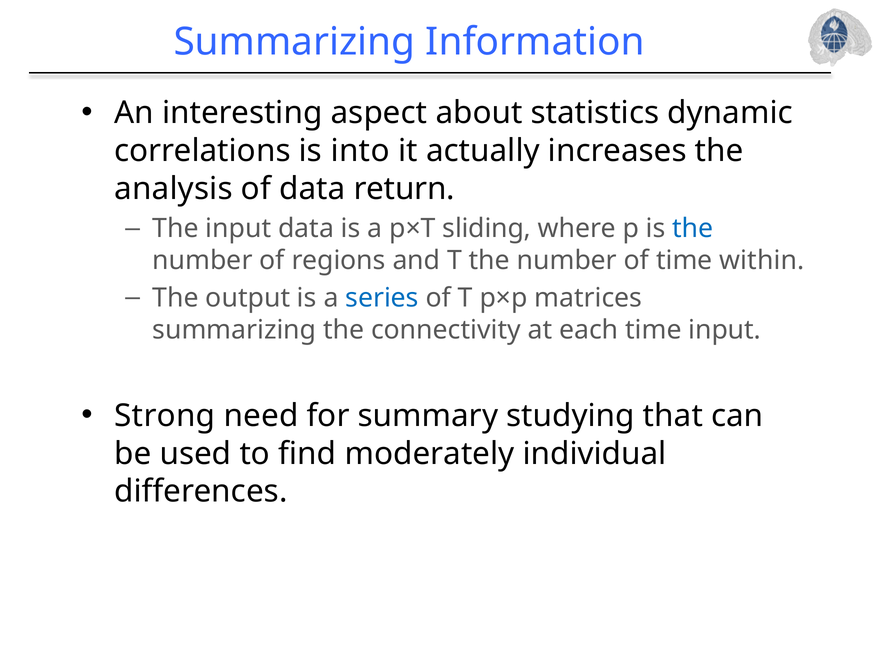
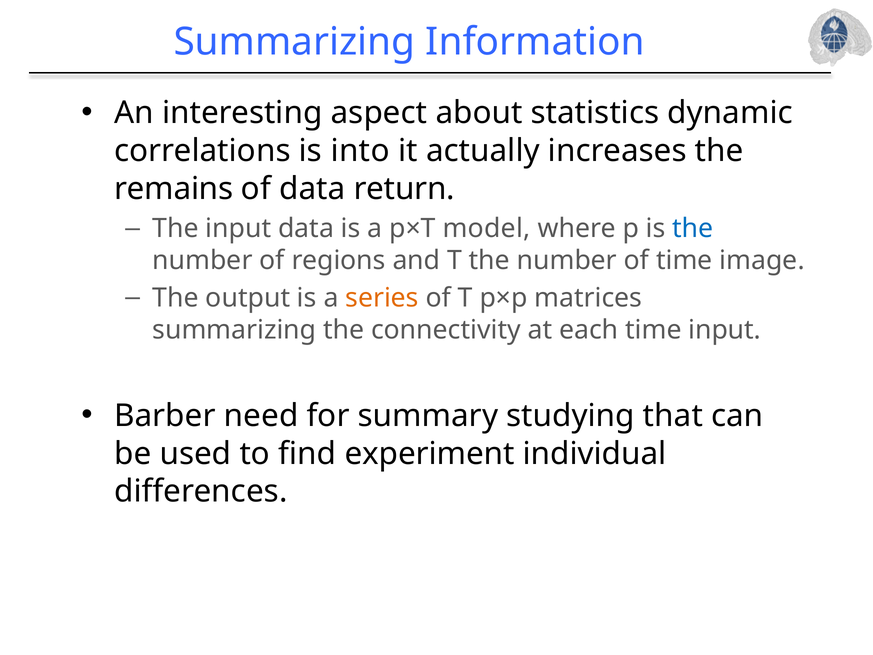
analysis: analysis -> remains
sliding: sliding -> model
within: within -> image
series colour: blue -> orange
Strong: Strong -> Barber
moderately: moderately -> experiment
